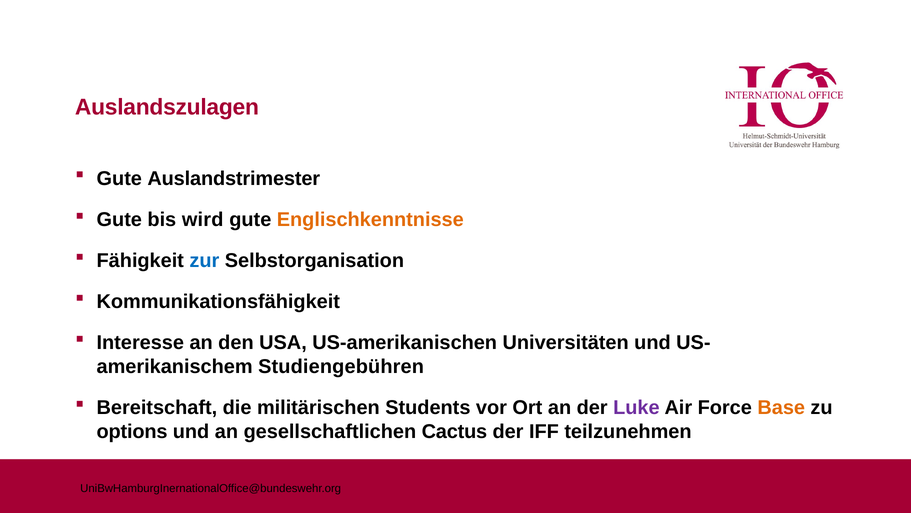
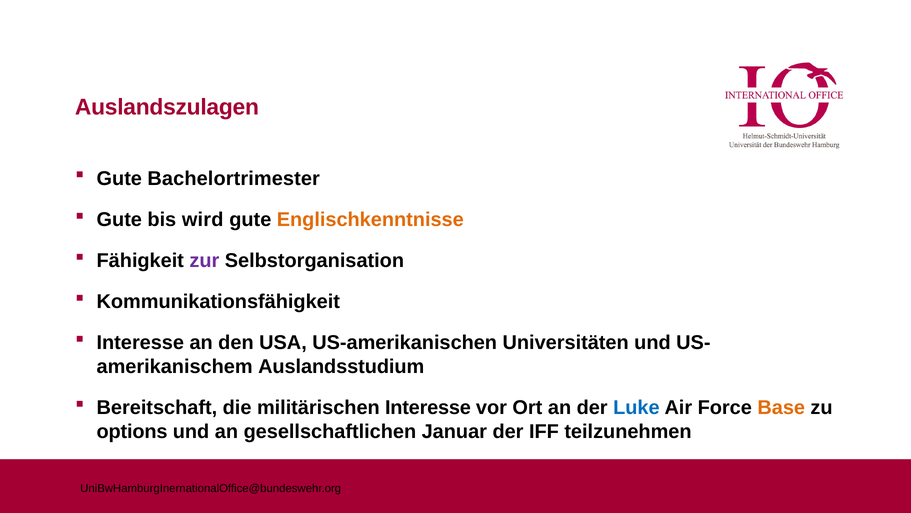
Auslandstrimester: Auslandstrimester -> Bachelortrimester
zur colour: blue -> purple
Studiengebühren: Studiengebühren -> Auslandsstudium
militärischen Students: Students -> Interesse
Luke colour: purple -> blue
Cactus: Cactus -> Januar
